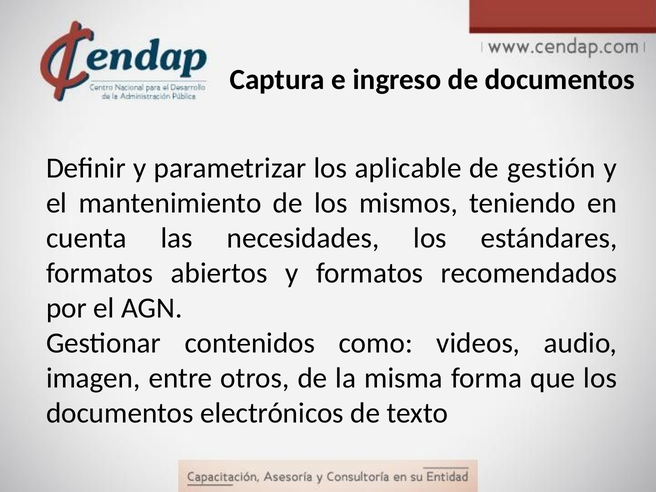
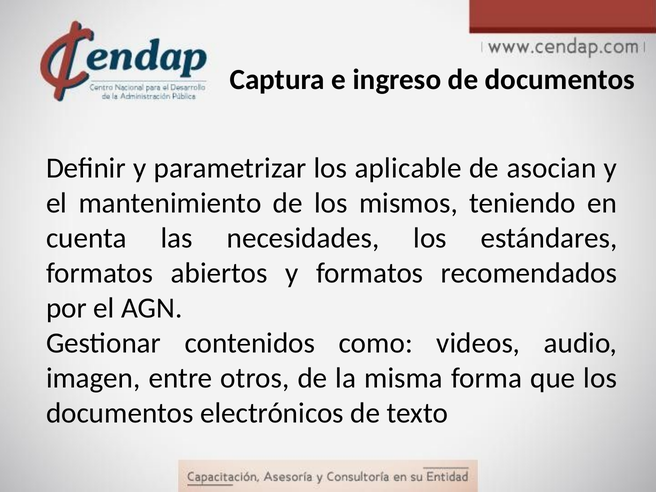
gestión: gestión -> asocian
